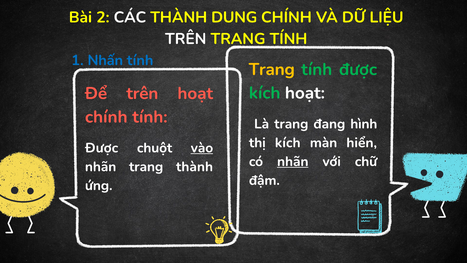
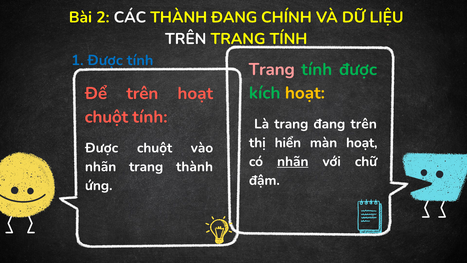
THÀNH DUNG: DUNG -> ĐANG
1 Nhấn: Nhấn -> Được
Trang at (272, 69) colour: yellow -> pink
hoạt at (305, 93) colour: white -> yellow
chính at (106, 117): chính -> chuột
đang hình: hình -> trên
thị kích: kích -> hiển
màn hiển: hiển -> hoạt
vào underline: present -> none
